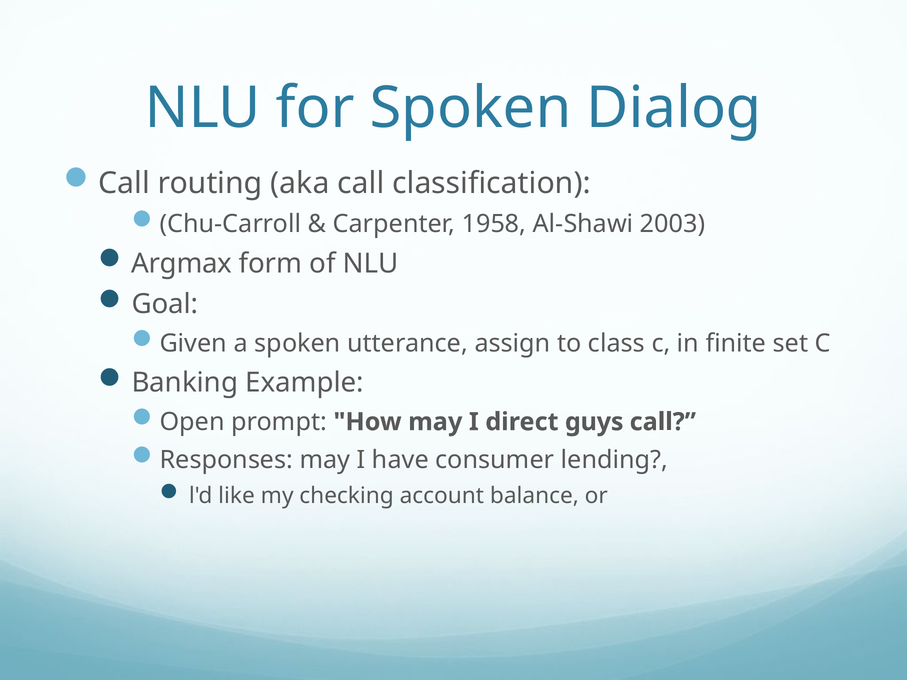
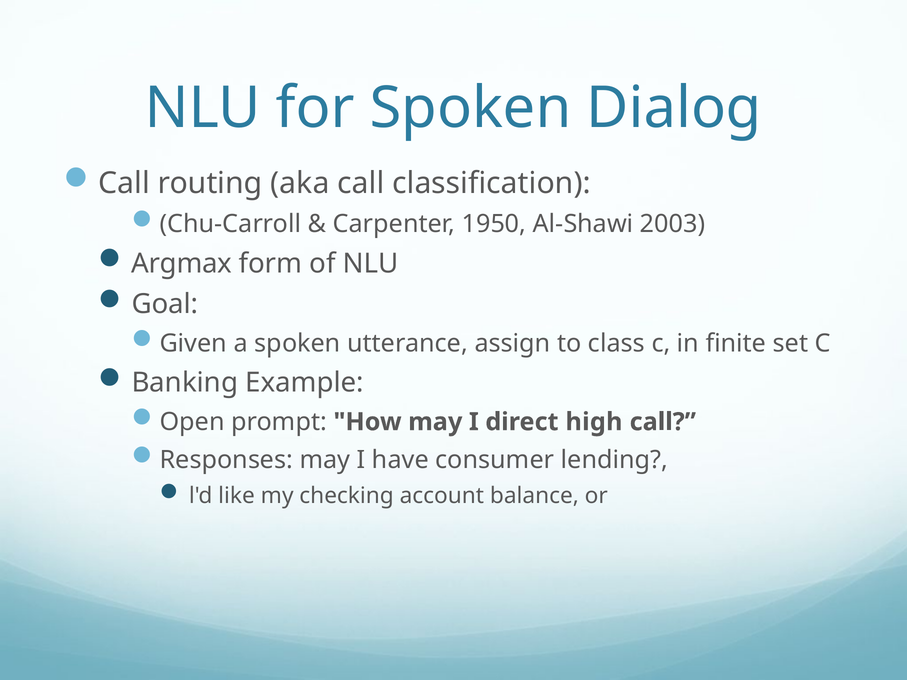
1958: 1958 -> 1950
guys: guys -> high
